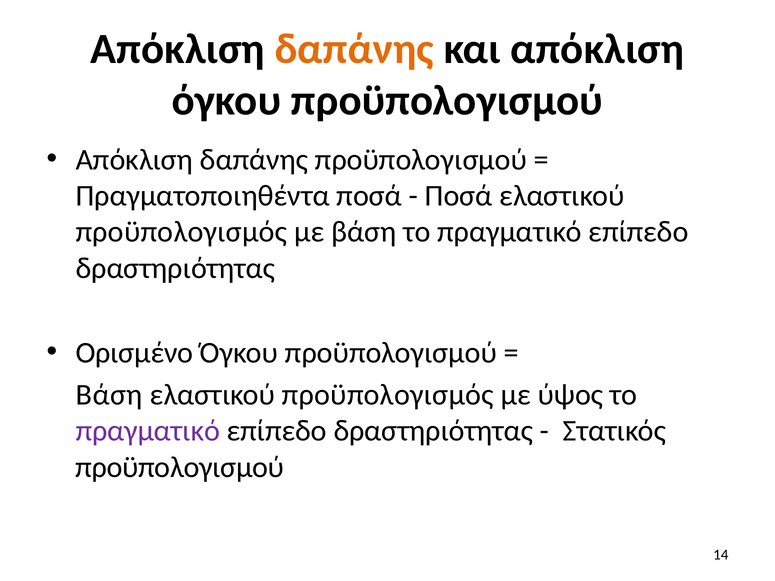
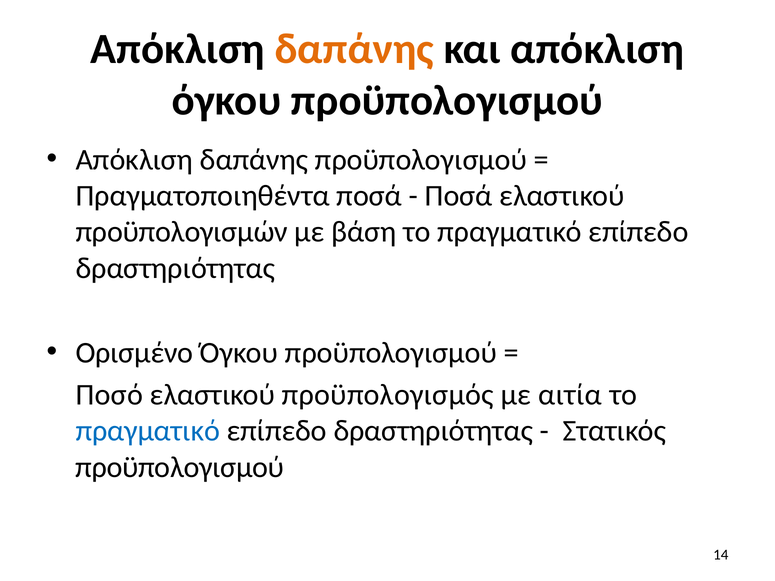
προϋπολογισμός at (181, 232): προϋπολογισμός -> προϋπολογισμών
Βάση at (109, 395): Βάση -> Ποσό
ύψος: ύψος -> αιτία
πραγματικό at (148, 431) colour: purple -> blue
